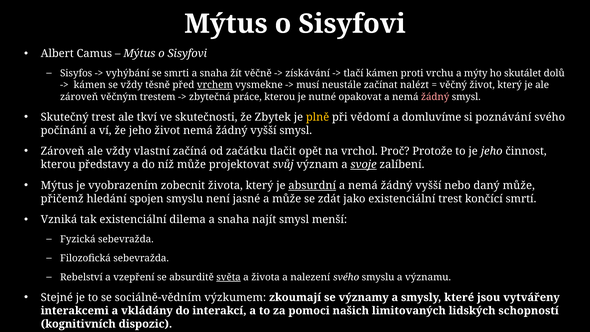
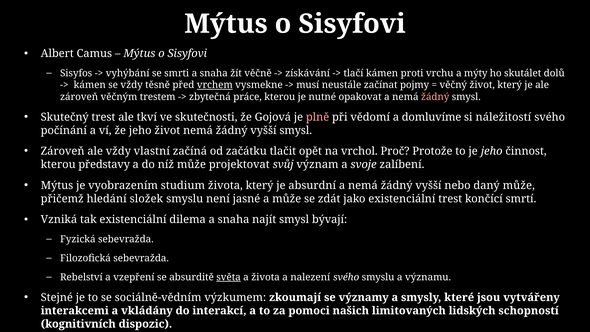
nalézt: nalézt -> pojmy
Zbytek: Zbytek -> Gojová
plně colour: yellow -> pink
poznávání: poznávání -> náležitostí
svoje underline: present -> none
zobecnit: zobecnit -> studium
absurdní underline: present -> none
spojen: spojen -> složek
menší: menší -> bývají
